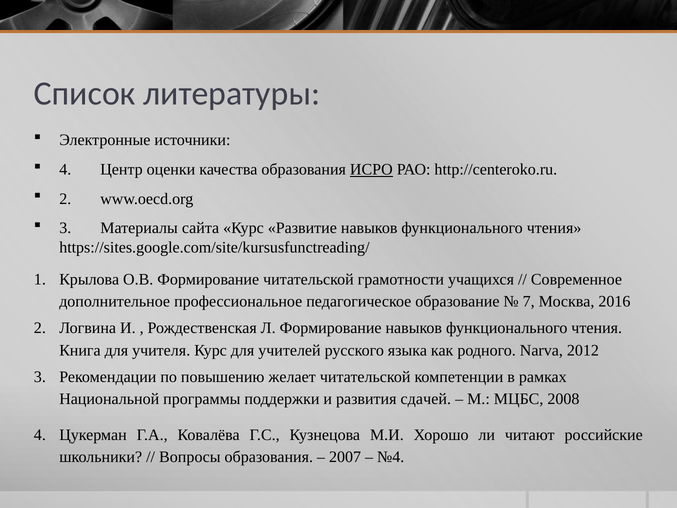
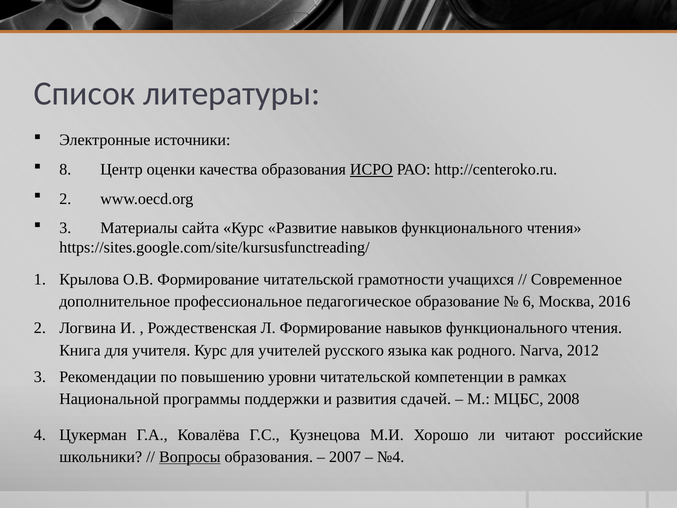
4 at (65, 169): 4 -> 8
7: 7 -> 6
желает: желает -> уровни
Вопросы underline: none -> present
